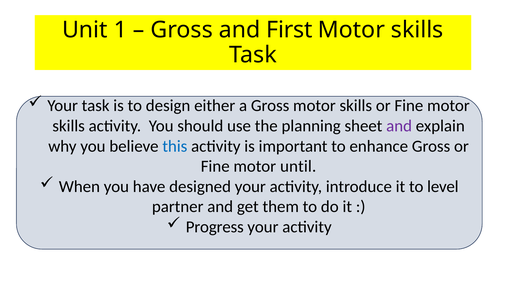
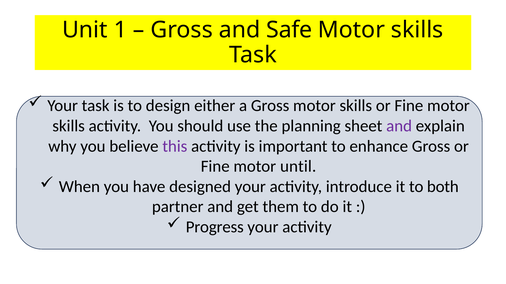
First: First -> Safe
this colour: blue -> purple
level: level -> both
